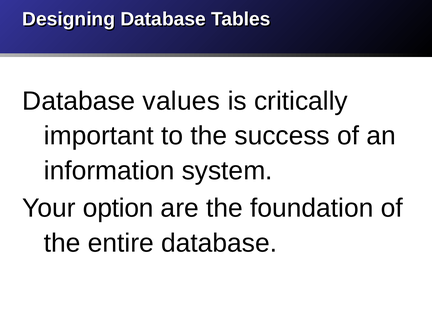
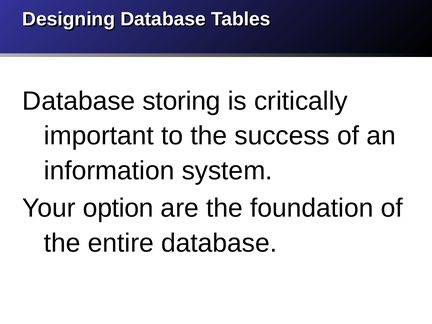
values: values -> storing
